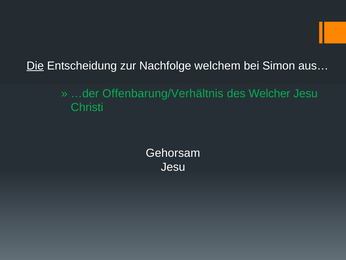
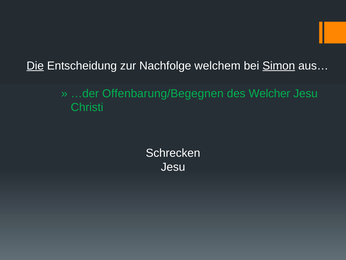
Simon underline: none -> present
Offenbarung/Verhältnis: Offenbarung/Verhältnis -> Offenbarung/Begegnen
Gehorsam: Gehorsam -> Schrecken
